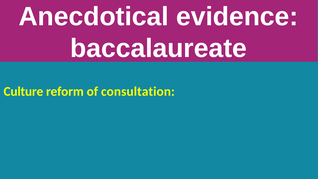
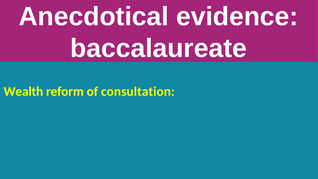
Culture: Culture -> Wealth
